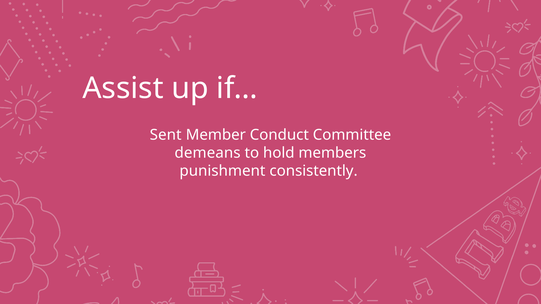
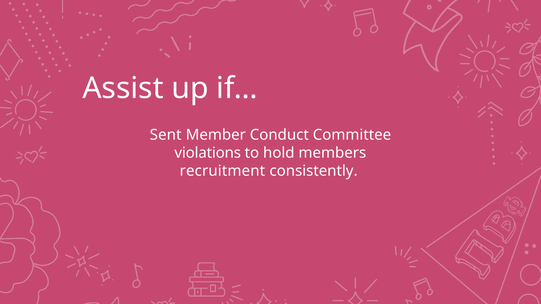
demeans: demeans -> violations
punishment: punishment -> recruitment
